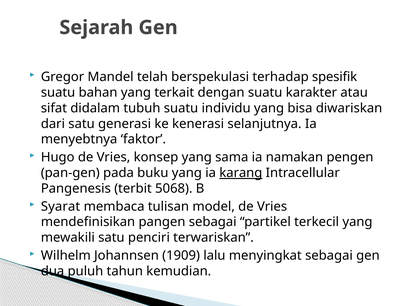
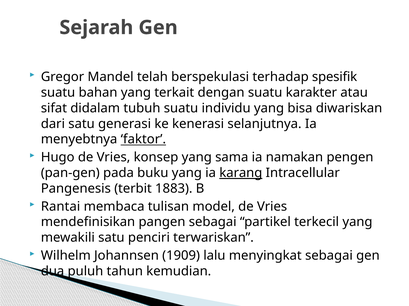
faktor underline: none -> present
5068: 5068 -> 1883
Syarat: Syarat -> Rantai
